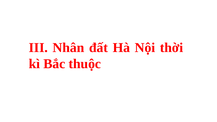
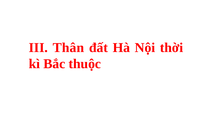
Nhân: Nhân -> Thân
